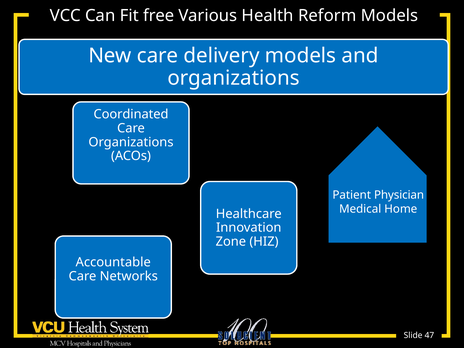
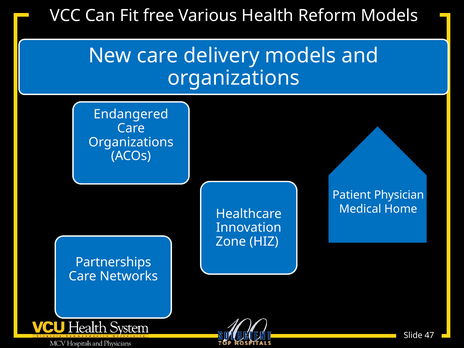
Coordinated: Coordinated -> Endangered
Accountable: Accountable -> Partnerships
